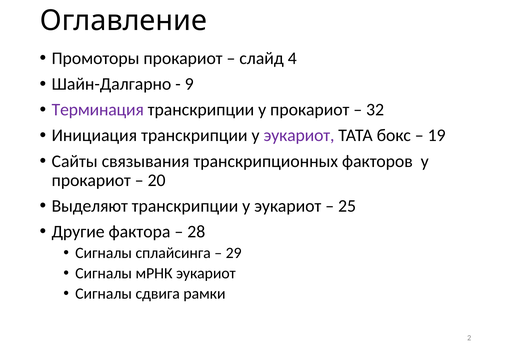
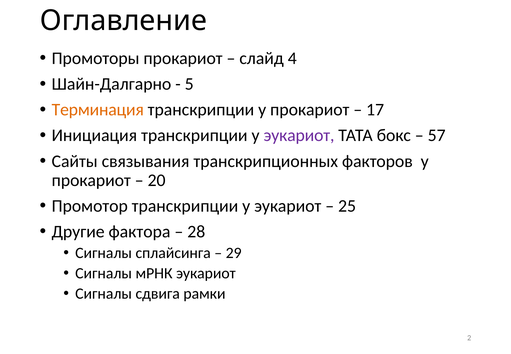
9: 9 -> 5
Терминация colour: purple -> orange
32: 32 -> 17
19: 19 -> 57
Выделяют: Выделяют -> Промотор
